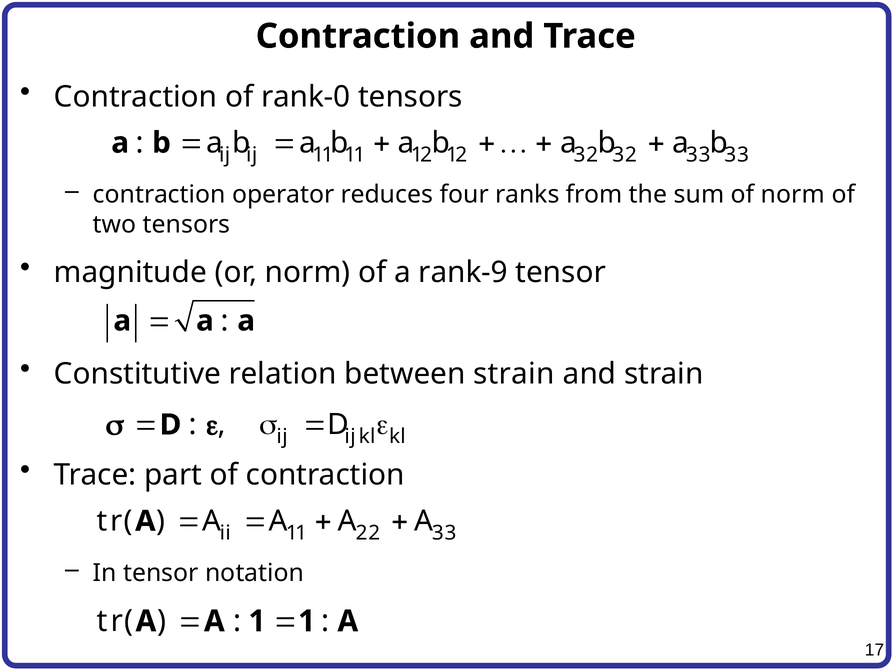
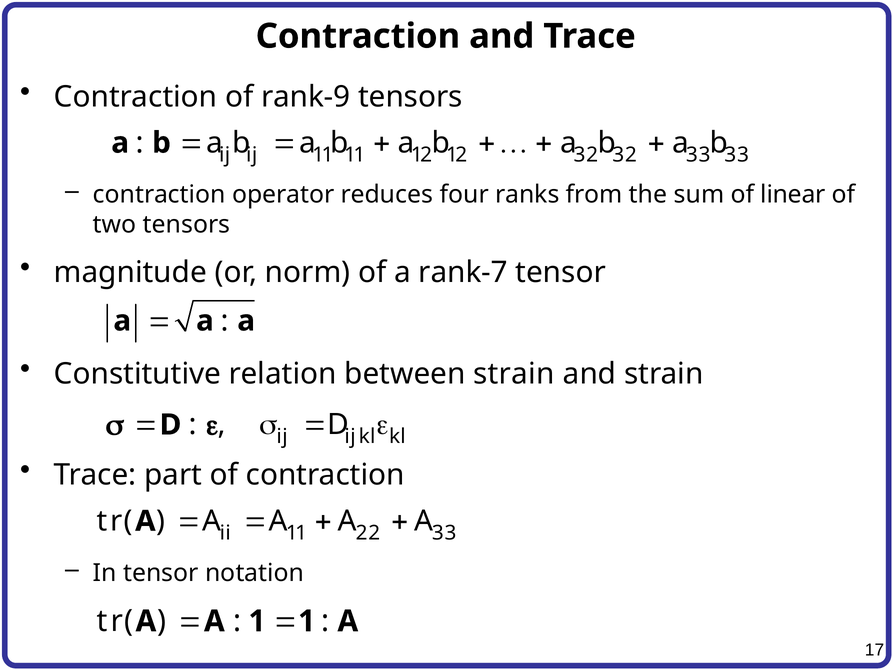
rank-0: rank-0 -> rank-9
of norm: norm -> linear
rank-9: rank-9 -> rank-7
